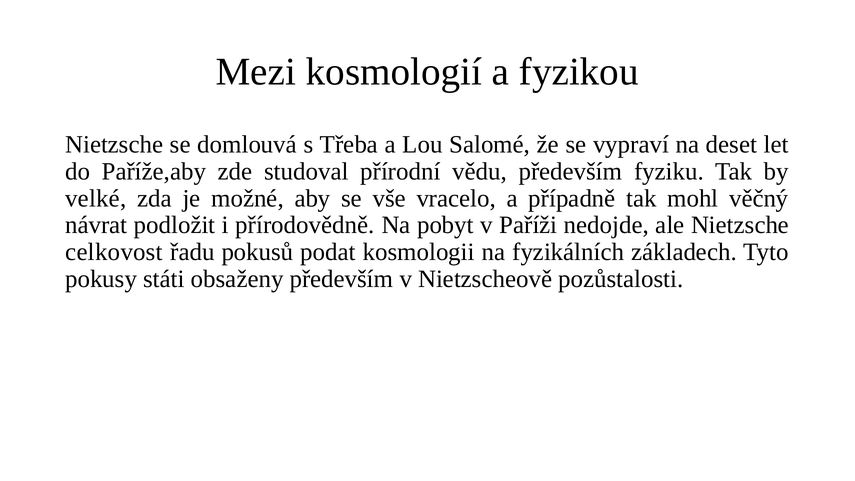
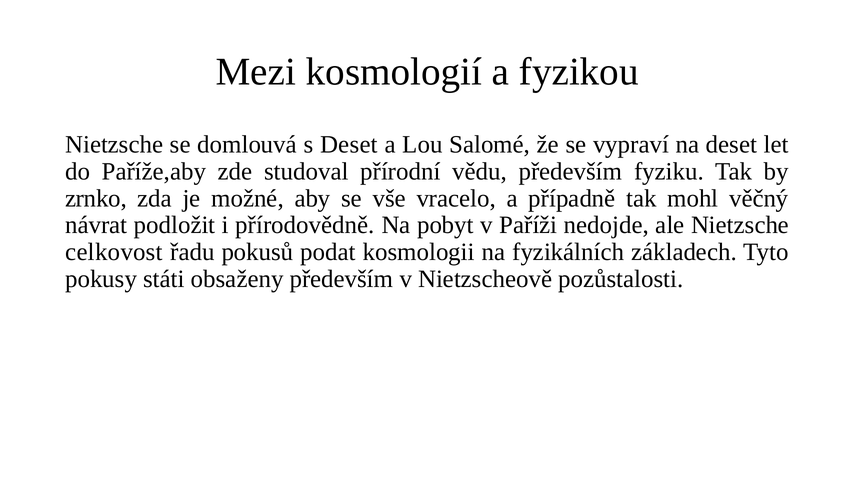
s Třeba: Třeba -> Deset
velké: velké -> zrnko
